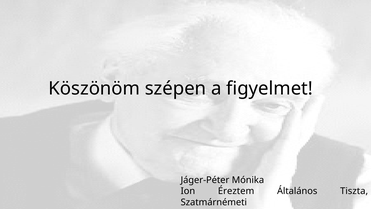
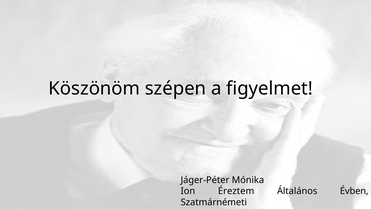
Tiszta: Tiszta -> Évben
